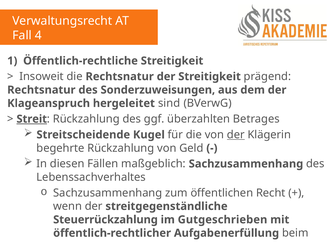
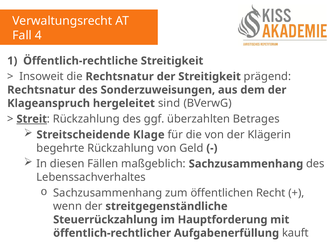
Kugel: Kugel -> Klage
der at (236, 134) underline: present -> none
Gutgeschrieben: Gutgeschrieben -> Hauptforderung
beim: beim -> kauft
